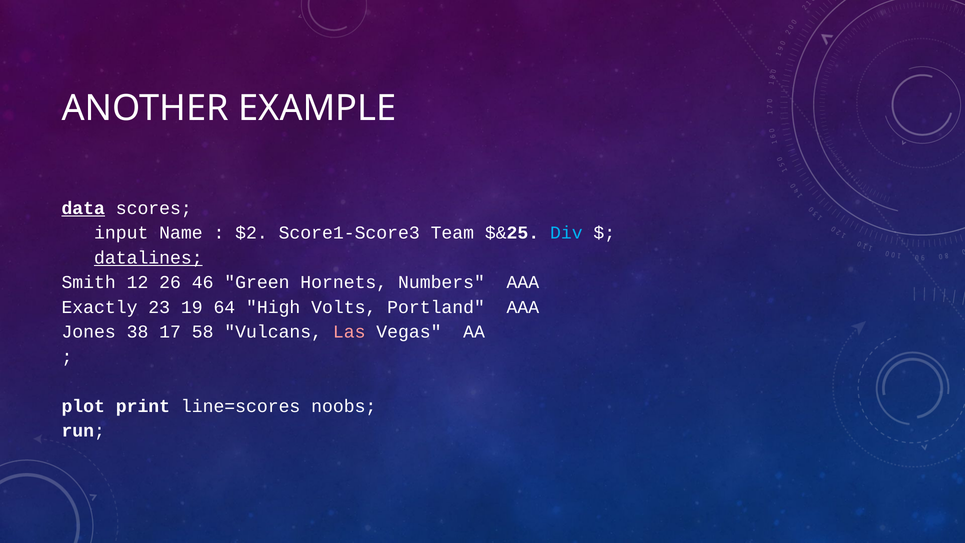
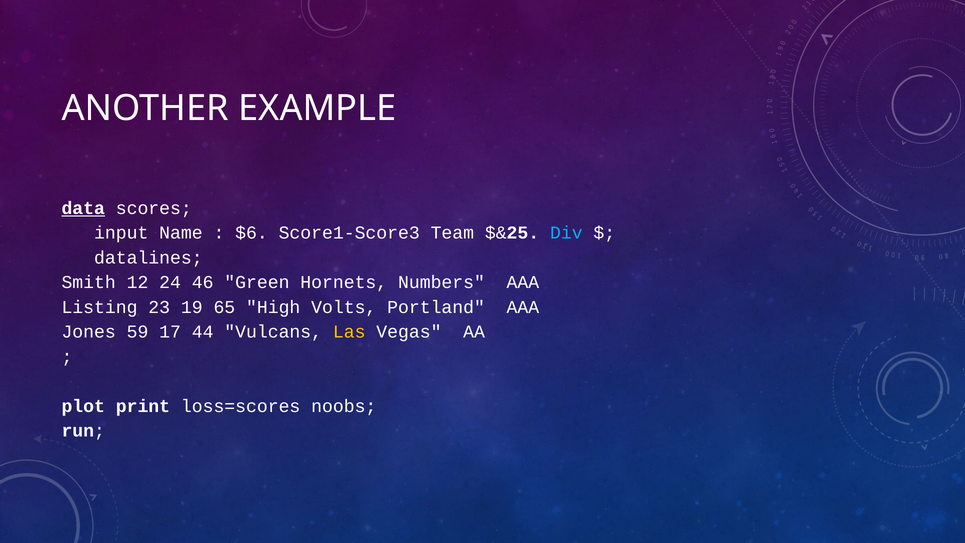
$2: $2 -> $6
datalines underline: present -> none
26: 26 -> 24
Exactly: Exactly -> Listing
64: 64 -> 65
38: 38 -> 59
58: 58 -> 44
Las colour: pink -> yellow
line=scores: line=scores -> loss=scores
